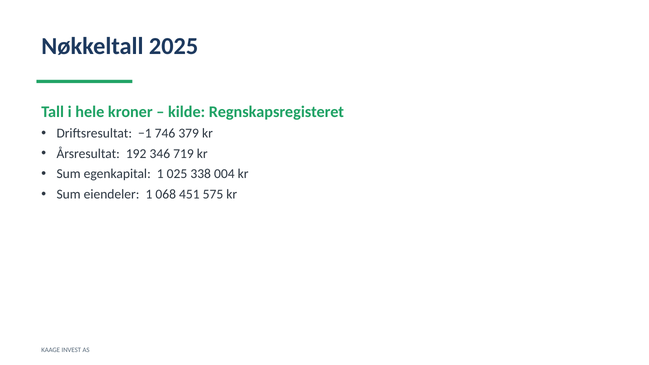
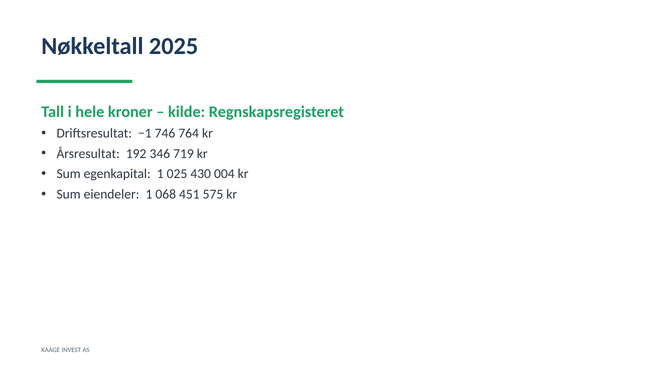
379: 379 -> 764
338: 338 -> 430
